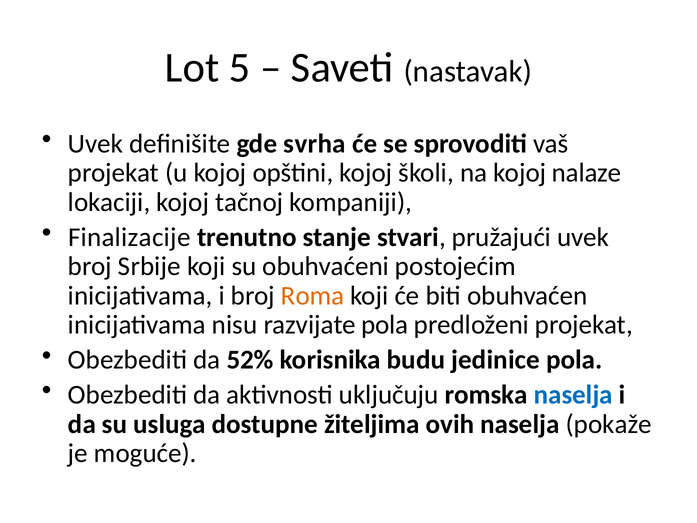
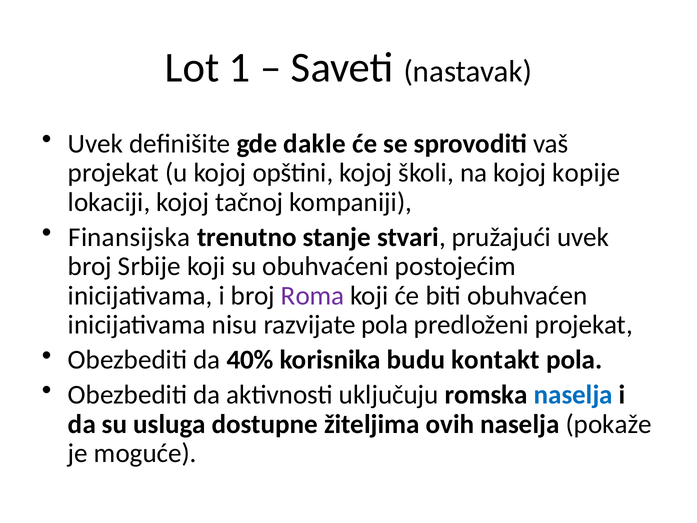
5: 5 -> 1
svrha: svrha -> dakle
nalaze: nalaze -> kopije
Finalizacije: Finalizacije -> Finansijska
Roma colour: orange -> purple
52%: 52% -> 40%
jedinice: jedinice -> kontakt
